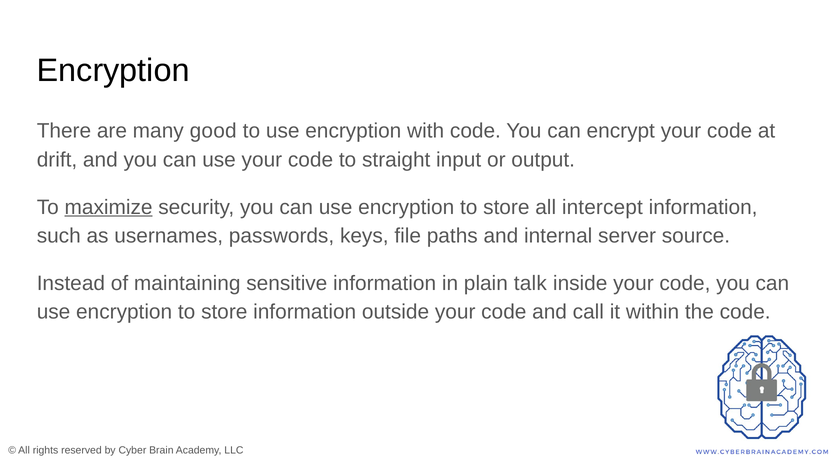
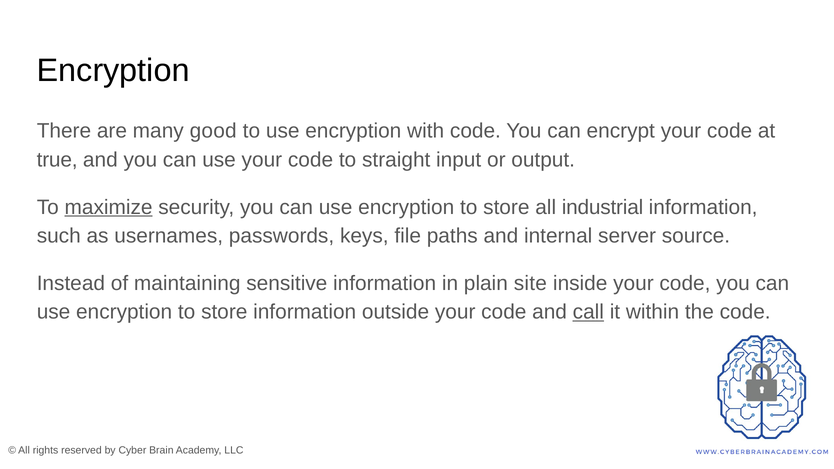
drift: drift -> true
intercept: intercept -> industrial
talk: talk -> site
call underline: none -> present
